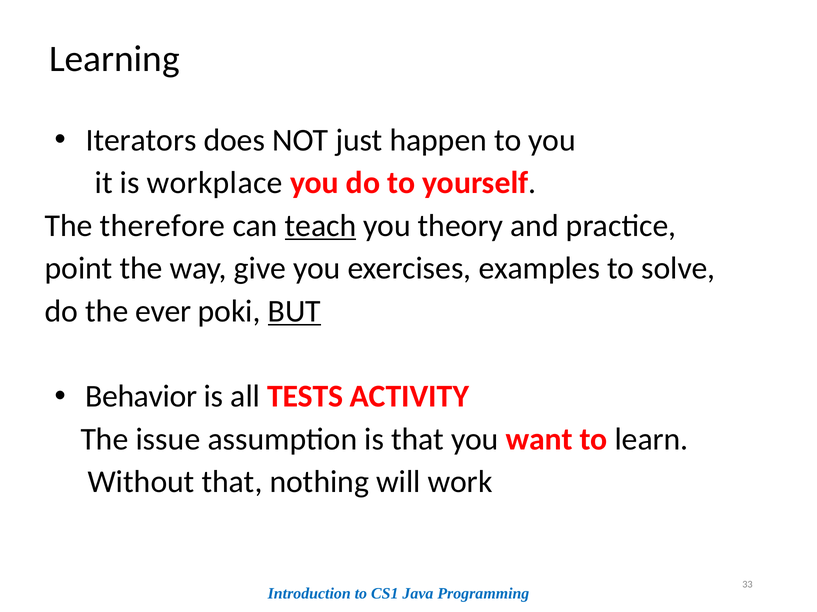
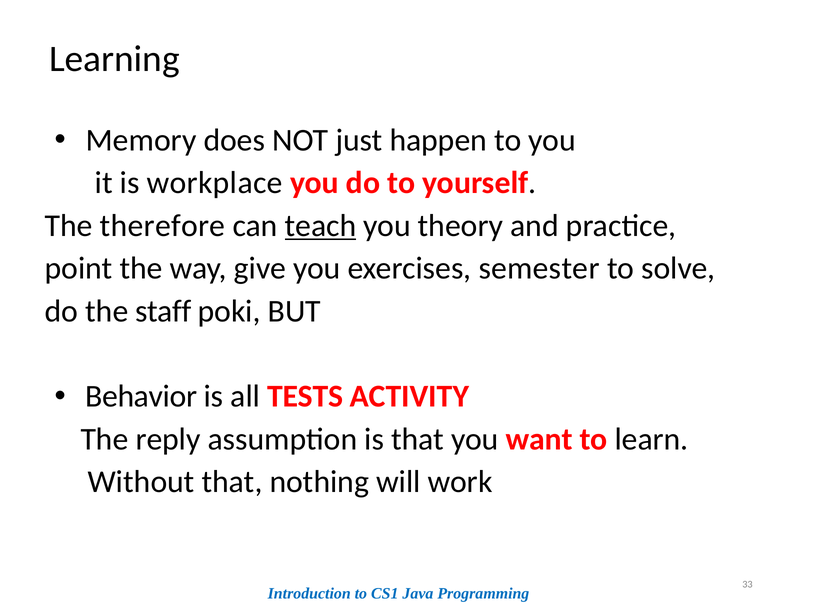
Iterators: Iterators -> Memory
examples: examples -> semester
ever: ever -> staff
BUT underline: present -> none
issue: issue -> reply
